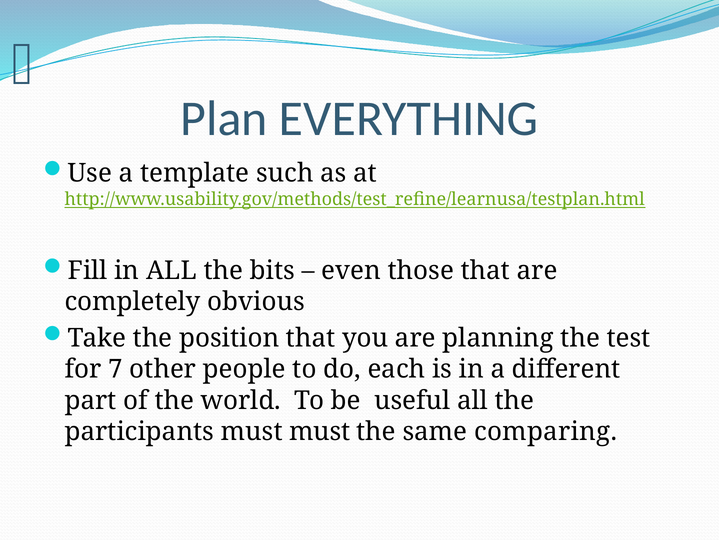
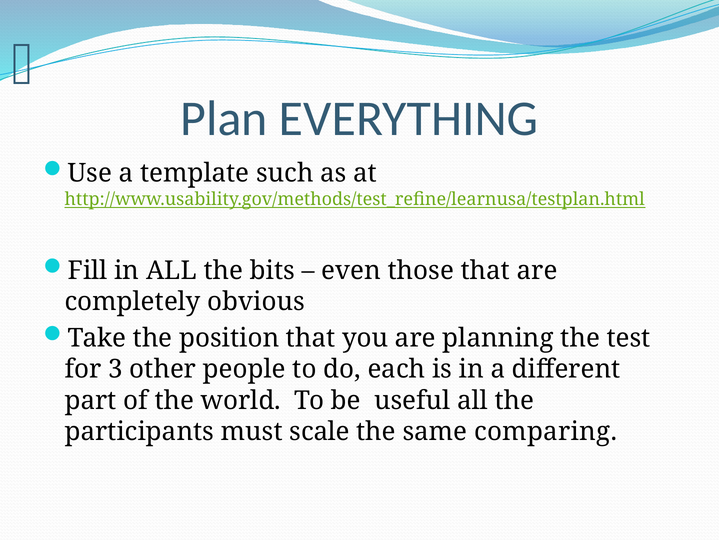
7: 7 -> 3
must must: must -> scale
